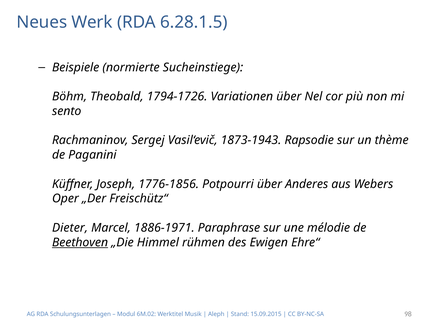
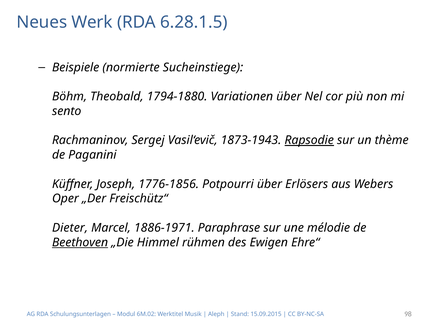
1794-1726: 1794-1726 -> 1794-1880
Rapsodie underline: none -> present
Anderes: Anderes -> Erlösers
